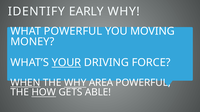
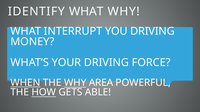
IDENTIFY EARLY: EARLY -> WHAT
WHAT POWERFUL: POWERFUL -> INTERRUPT
YOU MOVING: MOVING -> DRIVING
YOUR underline: present -> none
